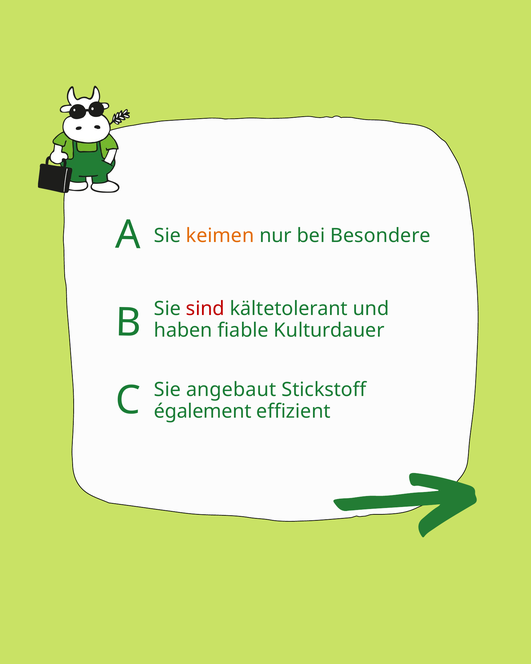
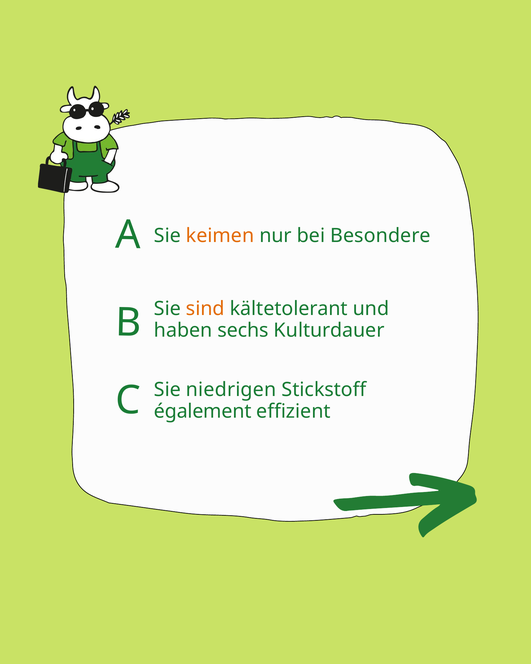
sind colour: red -> orange
fiable: fiable -> sechs
angebaut: angebaut -> niedrigen
